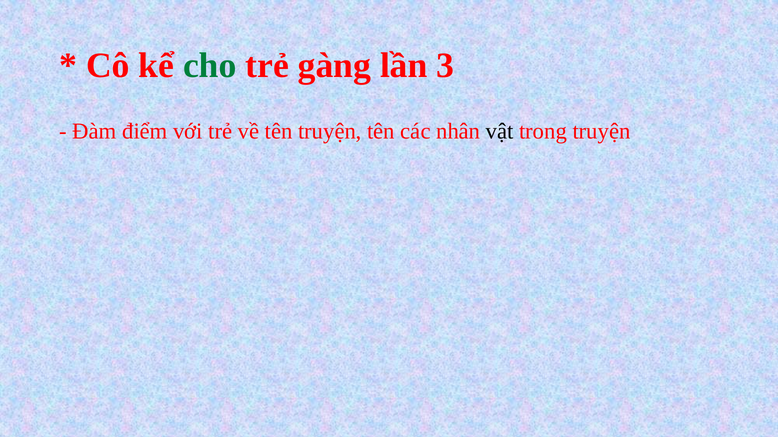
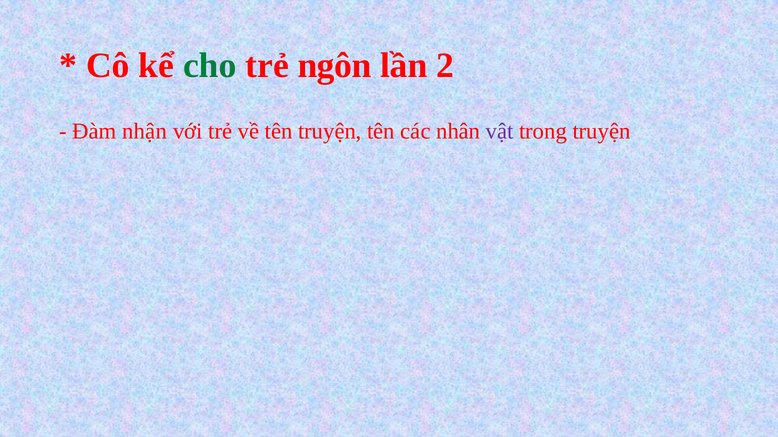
gàng: gàng -> ngôn
3: 3 -> 2
điểm: điểm -> nhận
vật colour: black -> purple
